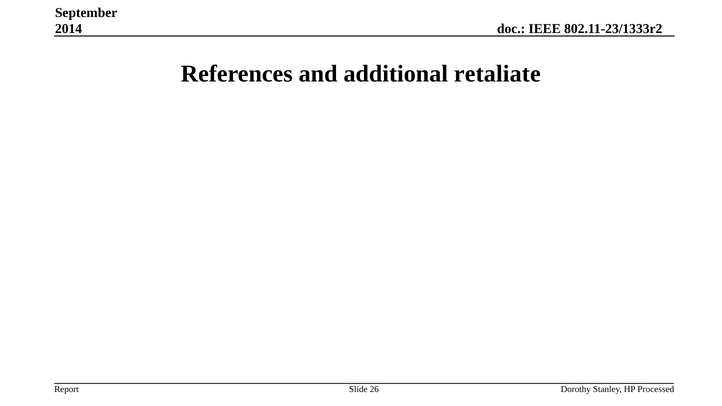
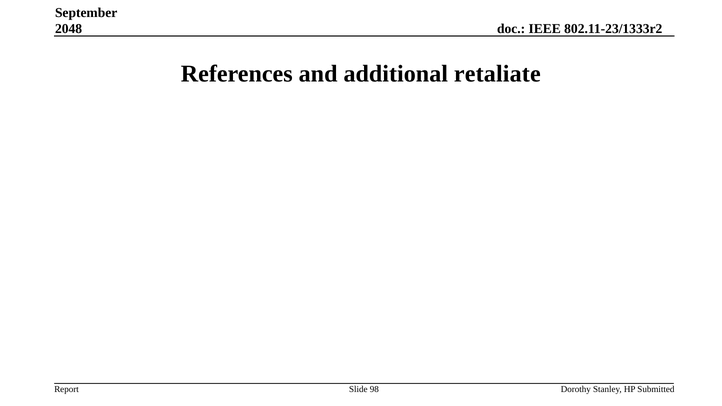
2014: 2014 -> 2048
26: 26 -> 98
Processed: Processed -> Submitted
